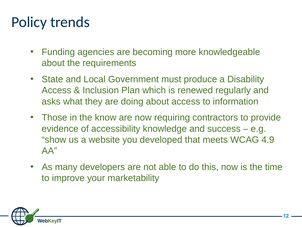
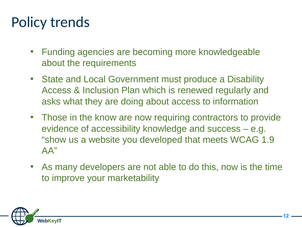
4.9: 4.9 -> 1.9
